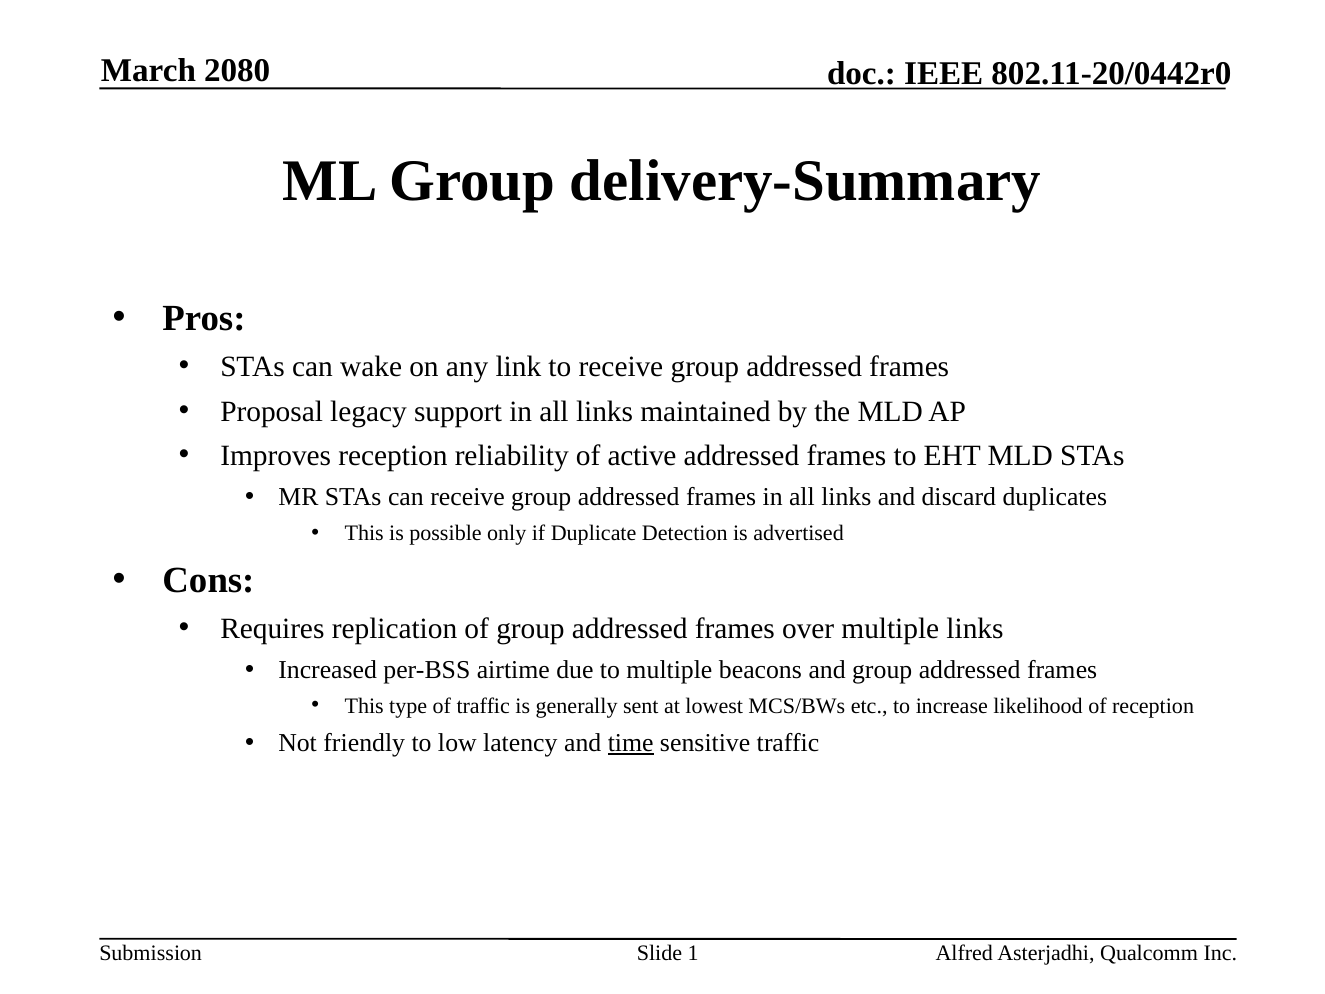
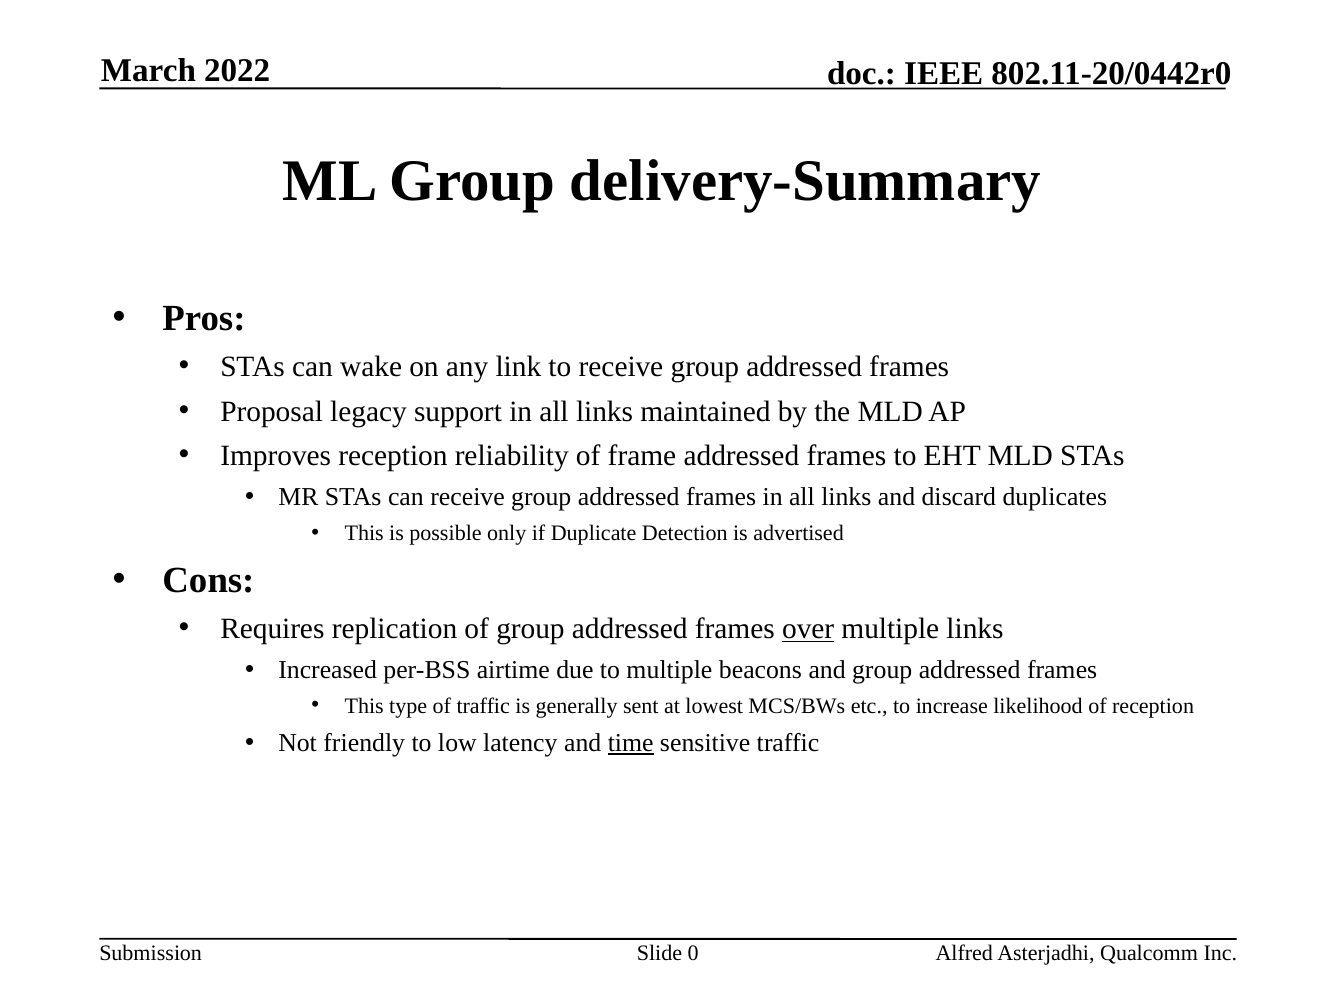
2080: 2080 -> 2022
active: active -> frame
over underline: none -> present
1: 1 -> 0
